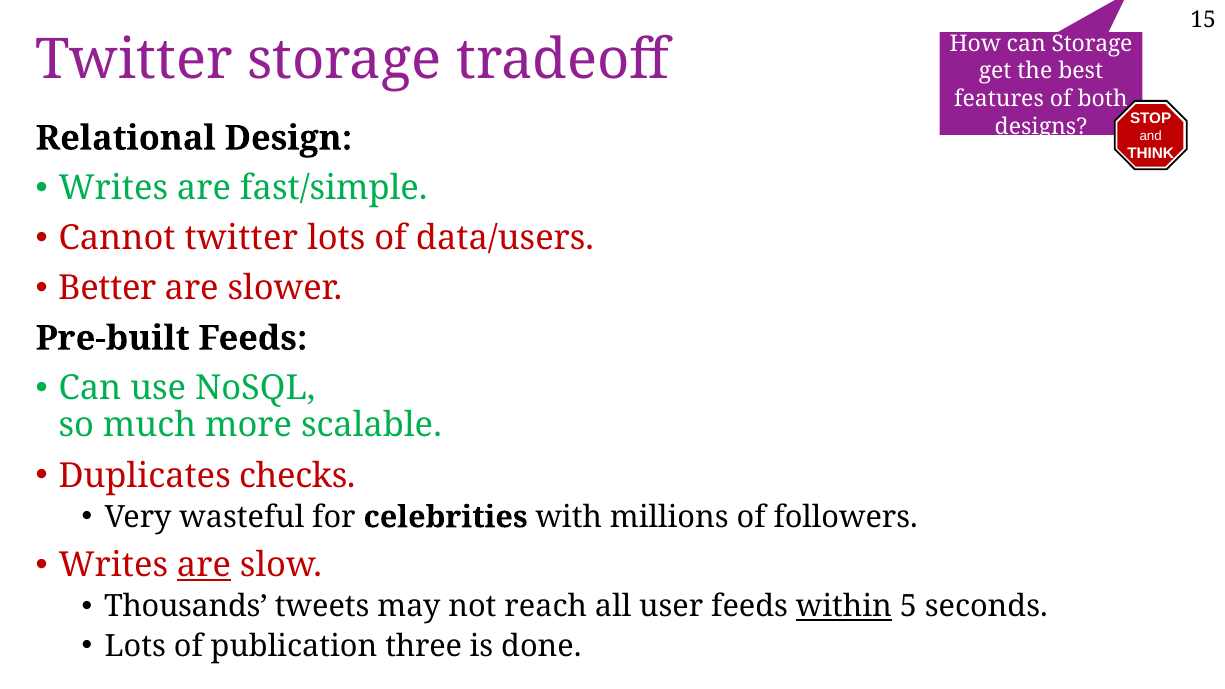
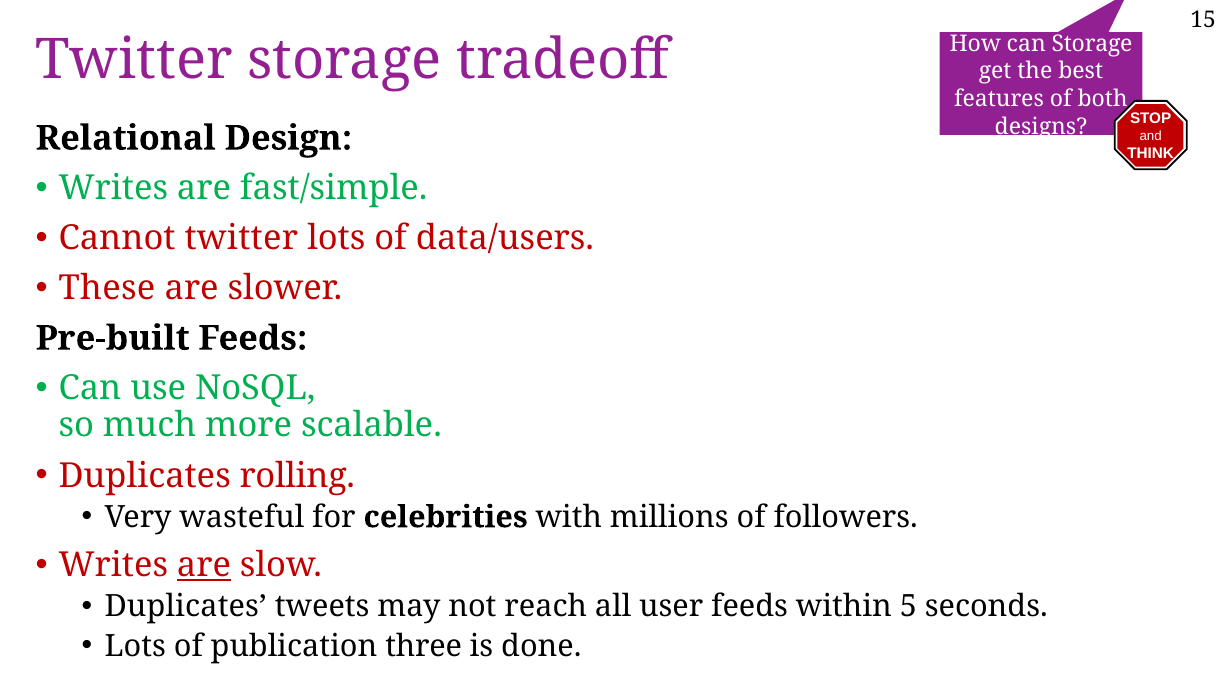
Better: Better -> These
checks: checks -> rolling
Thousands at (186, 607): Thousands -> Duplicates
within underline: present -> none
